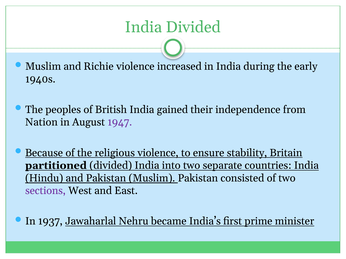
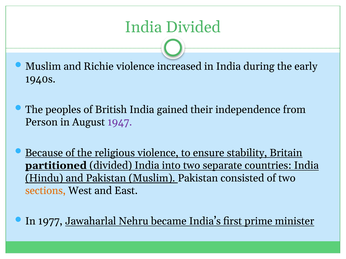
Nation: Nation -> Person
sections colour: purple -> orange
1937: 1937 -> 1977
